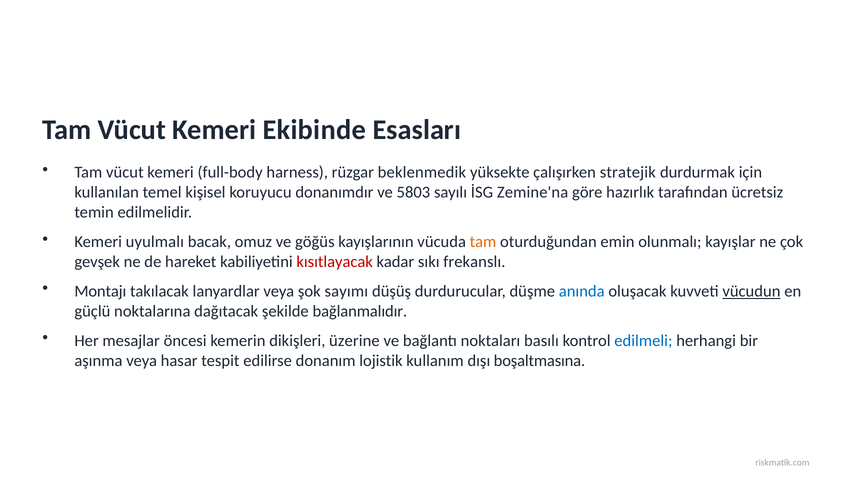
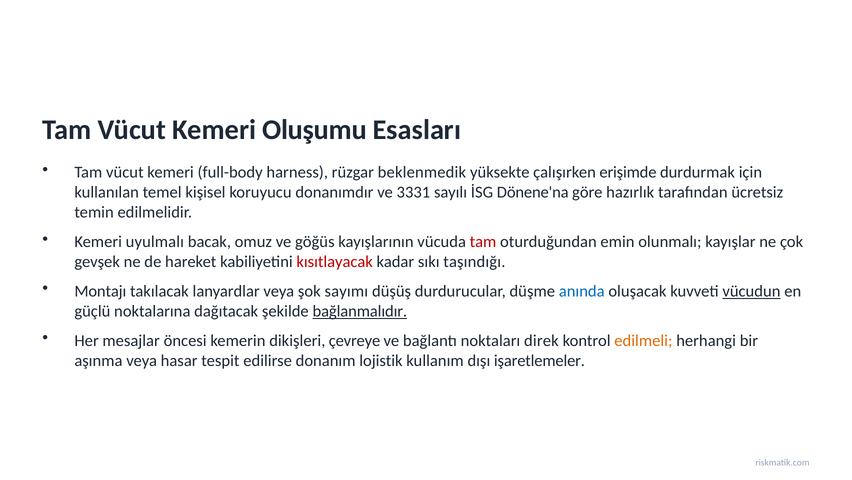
Ekibinde: Ekibinde -> Oluşumu
stratejik: stratejik -> erişimde
5803: 5803 -> 3331
Zemine'na: Zemine'na -> Dönene'na
tam at (483, 241) colour: orange -> red
frekanslı: frekanslı -> taşındığı
bağlanmalıdır underline: none -> present
üzerine: üzerine -> çevreye
basılı: basılı -> direk
edilmeli colour: blue -> orange
boşaltmasına: boşaltmasına -> işaretlemeler
